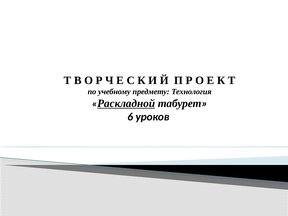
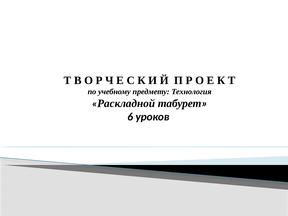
Раскладной underline: present -> none
